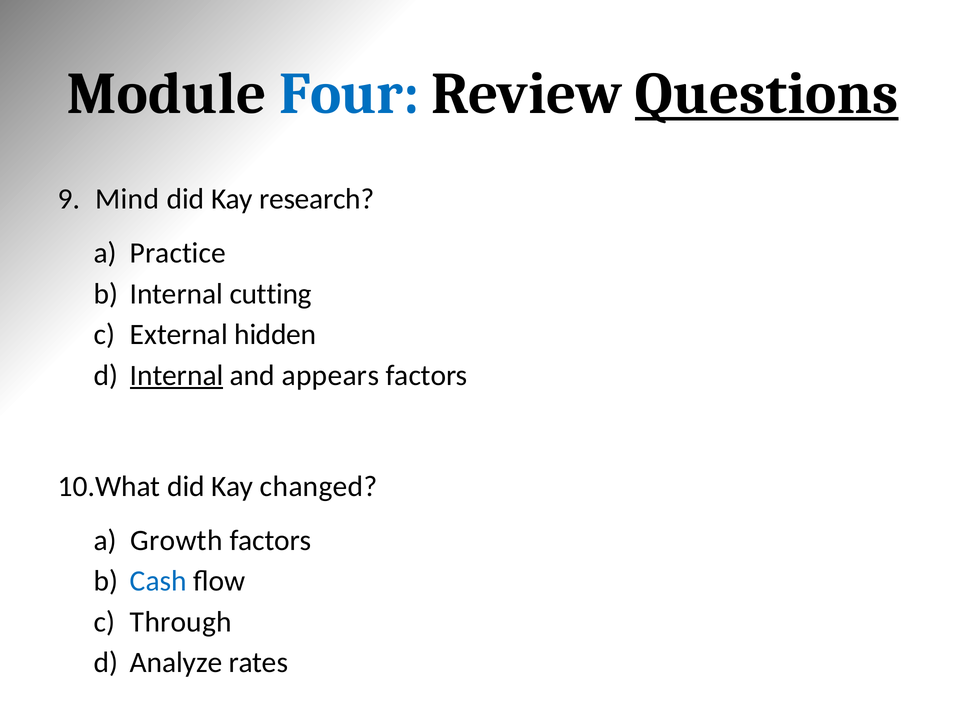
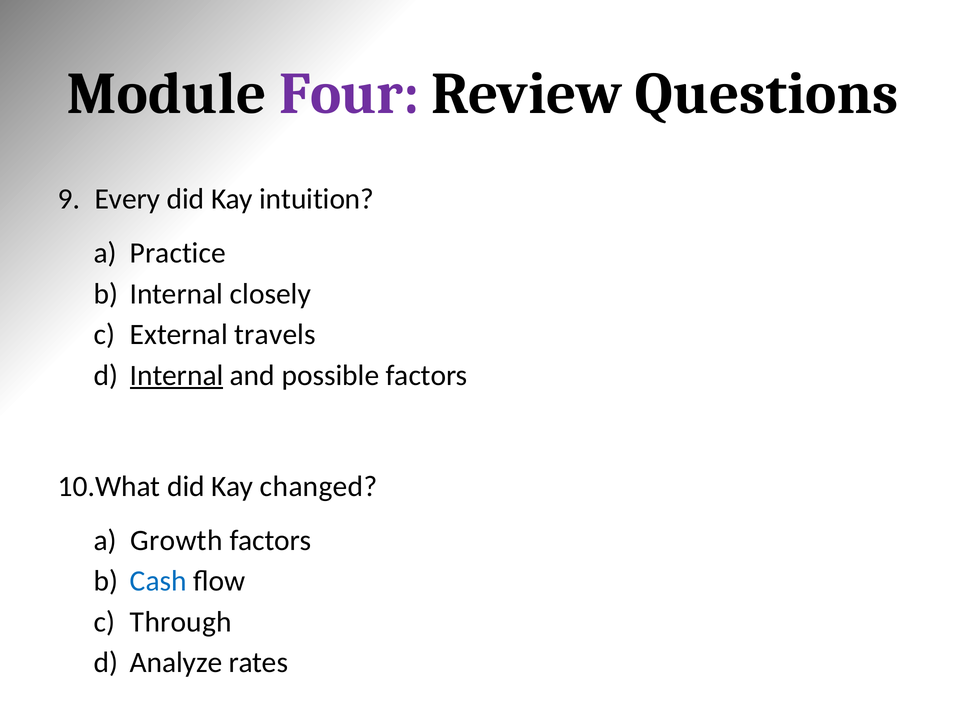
Four colour: blue -> purple
Questions underline: present -> none
Mind: Mind -> Every
research: research -> intuition
cutting: cutting -> closely
hidden: hidden -> travels
appears: appears -> possible
